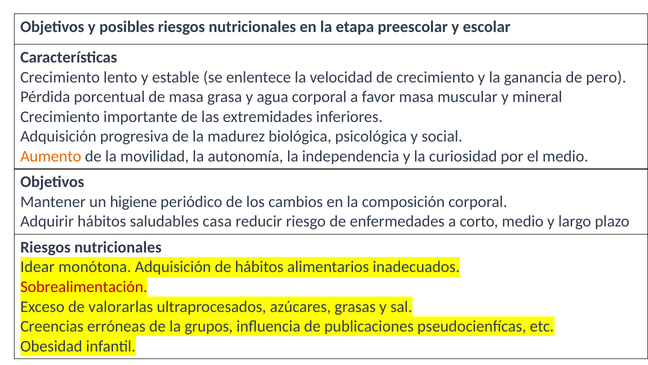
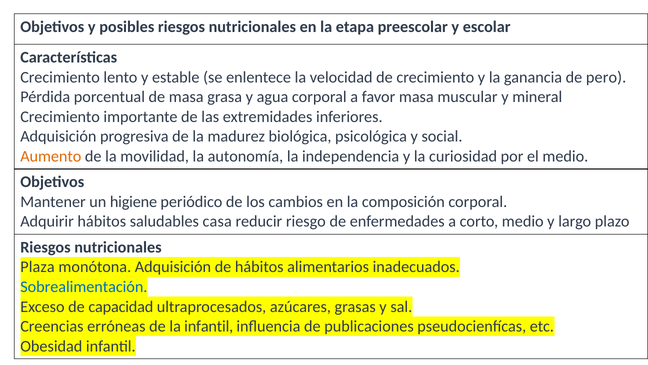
Idear: Idear -> Plaza
Sobrealimentación colour: red -> blue
valorarlas: valorarlas -> capacidad
la grupos: grupos -> infantil
